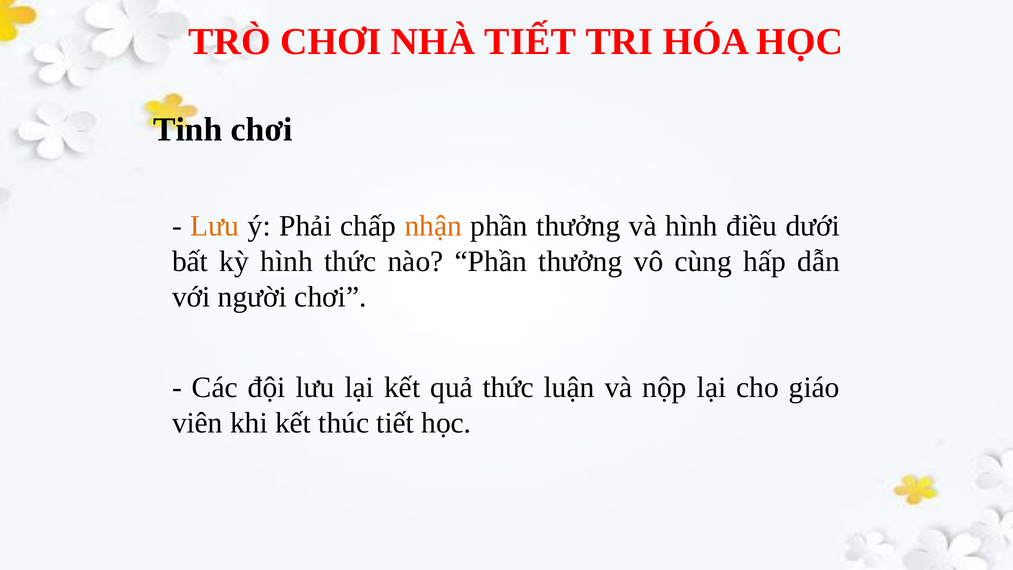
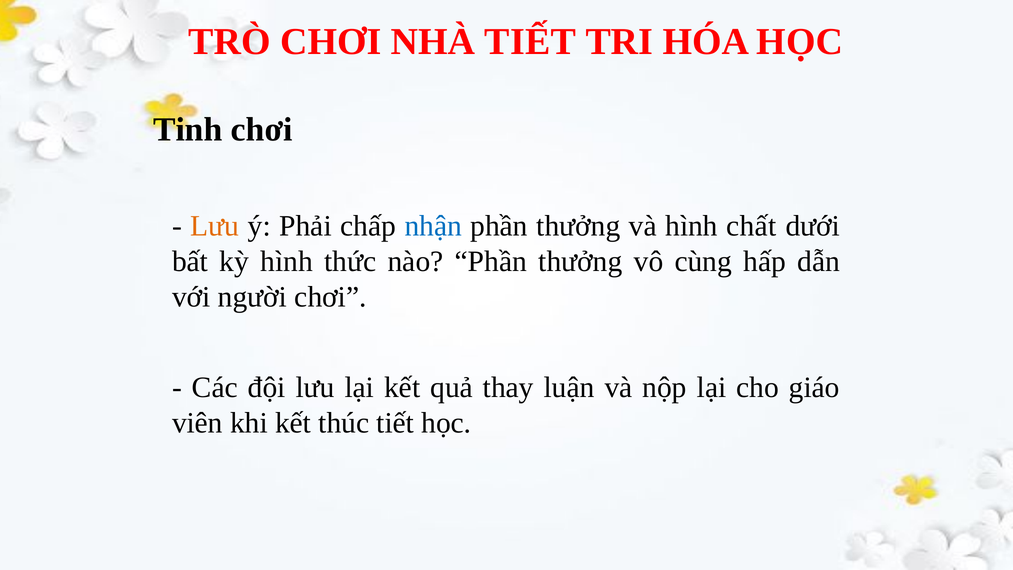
nhận colour: orange -> blue
điều: điều -> chất
quả thức: thức -> thay
